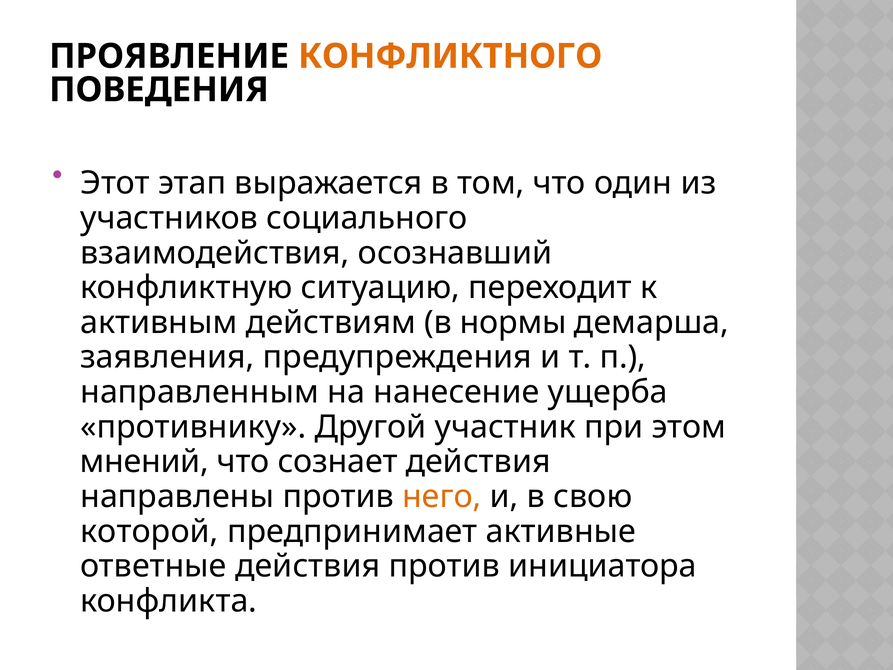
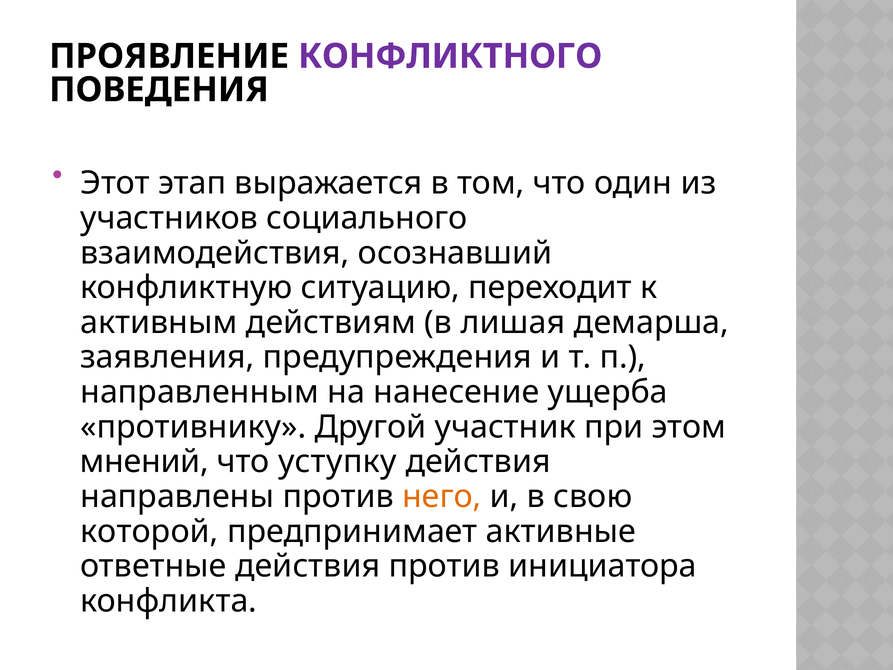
КОНФЛИКТНОГО colour: orange -> purple
нормы: нормы -> лишая
сознает: сознает -> уступку
